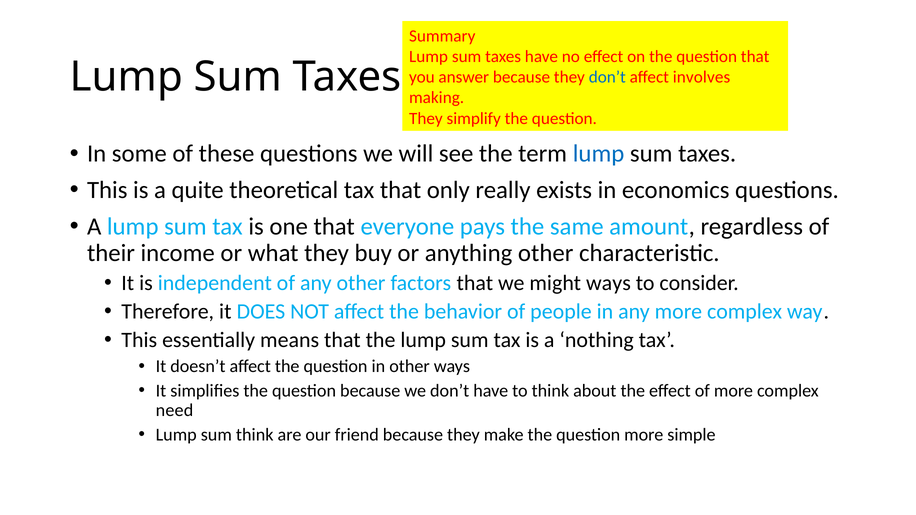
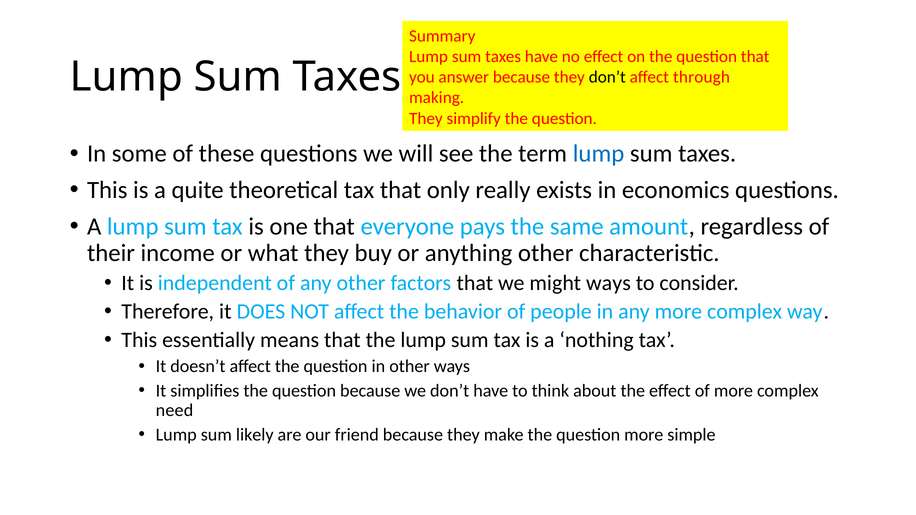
don’t at (607, 77) colour: blue -> black
involves: involves -> through
sum think: think -> likely
